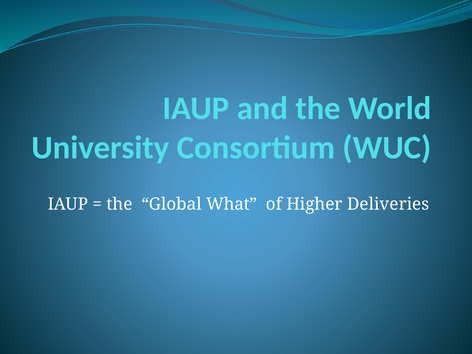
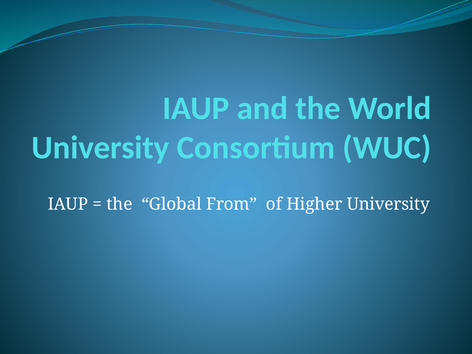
What: What -> From
Higher Deliveries: Deliveries -> University
